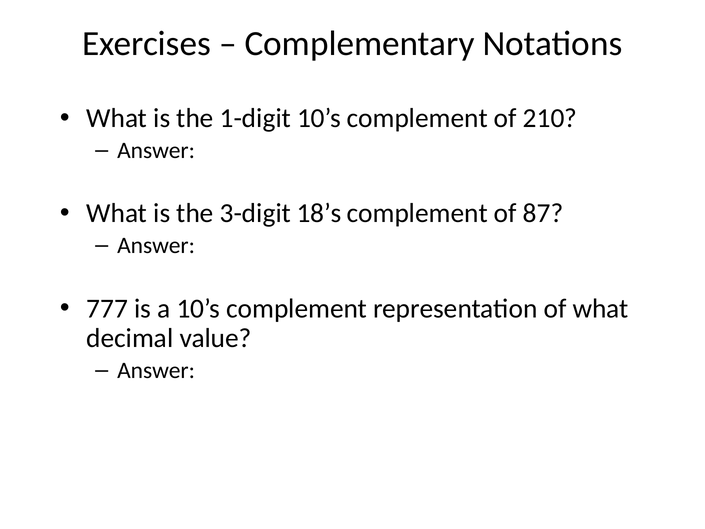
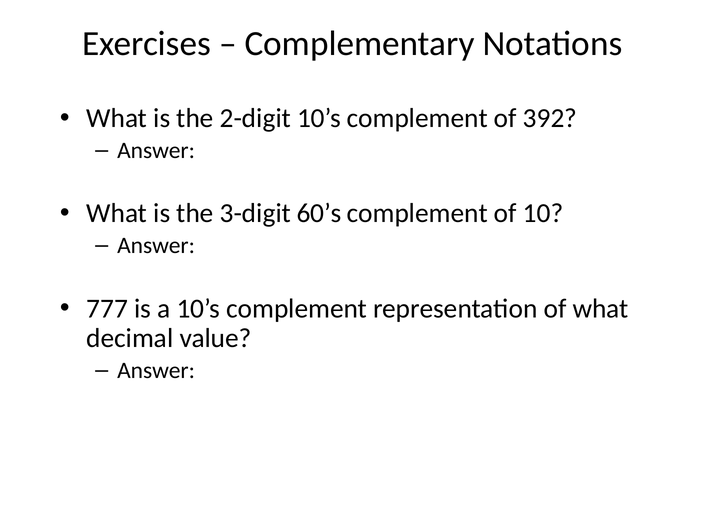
1-digit: 1-digit -> 2-digit
210: 210 -> 392
18’s: 18’s -> 60’s
87: 87 -> 10
